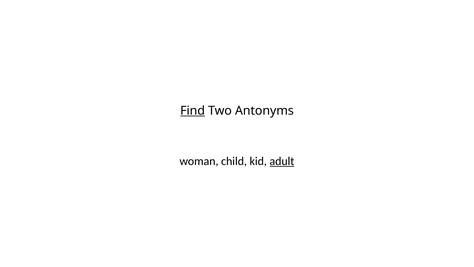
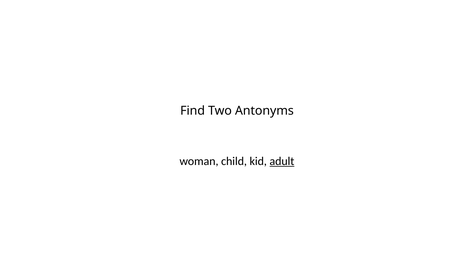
Find underline: present -> none
